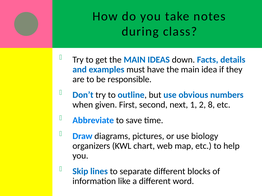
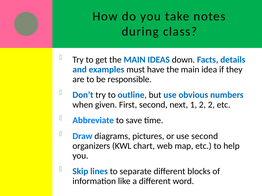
2 8: 8 -> 2
use biology: biology -> second
